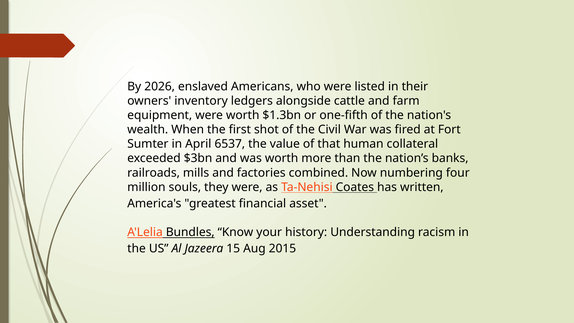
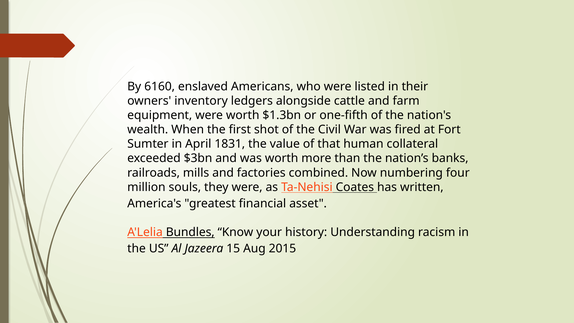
2026: 2026 -> 6160
6537: 6537 -> 1831
